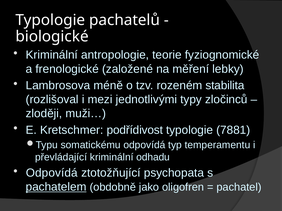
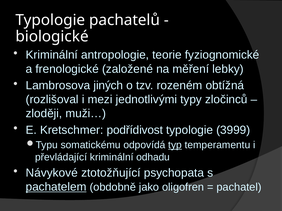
méně: méně -> jiných
stabilita: stabilita -> obtížná
7881: 7881 -> 3999
typ underline: none -> present
Odpovídá at (52, 173): Odpovídá -> Návykové
